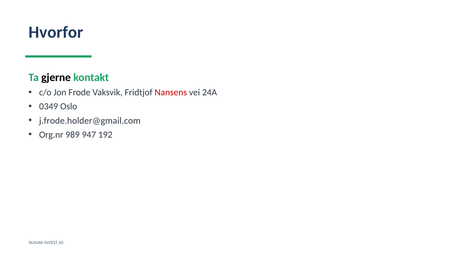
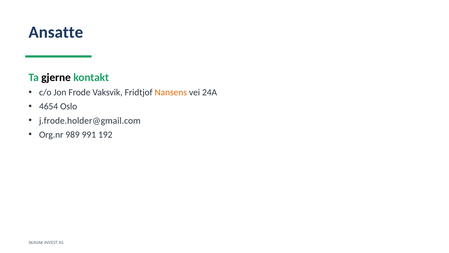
Hvorfor: Hvorfor -> Ansatte
Nansens colour: red -> orange
0349: 0349 -> 4654
947: 947 -> 991
